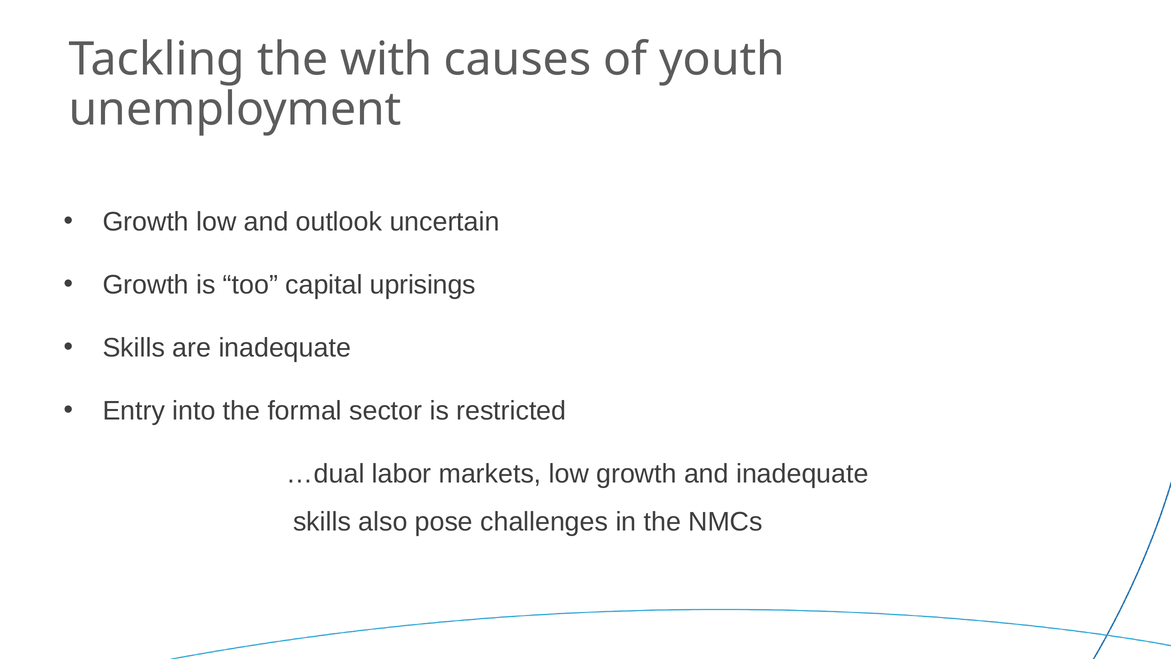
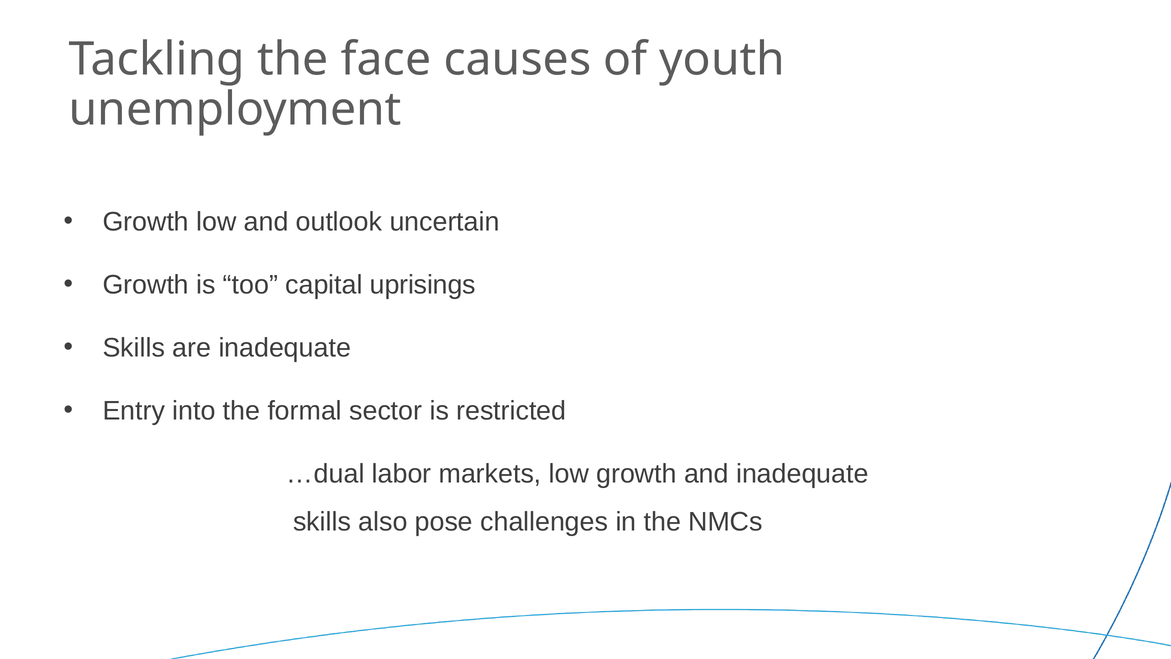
with: with -> face
